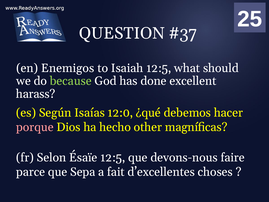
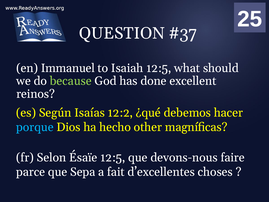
Enemigos: Enemigos -> Immanuel
harass: harass -> reinos
12:0: 12:0 -> 12:2
porque colour: pink -> light blue
